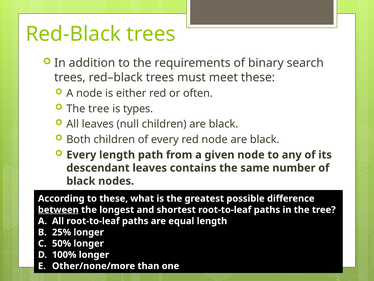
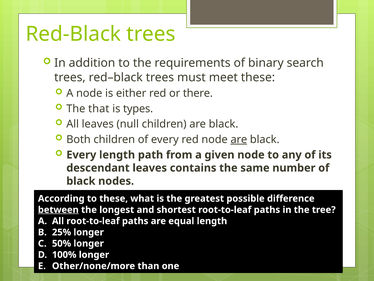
often: often -> there
tree at (99, 108): tree -> that
are at (239, 139) underline: none -> present
